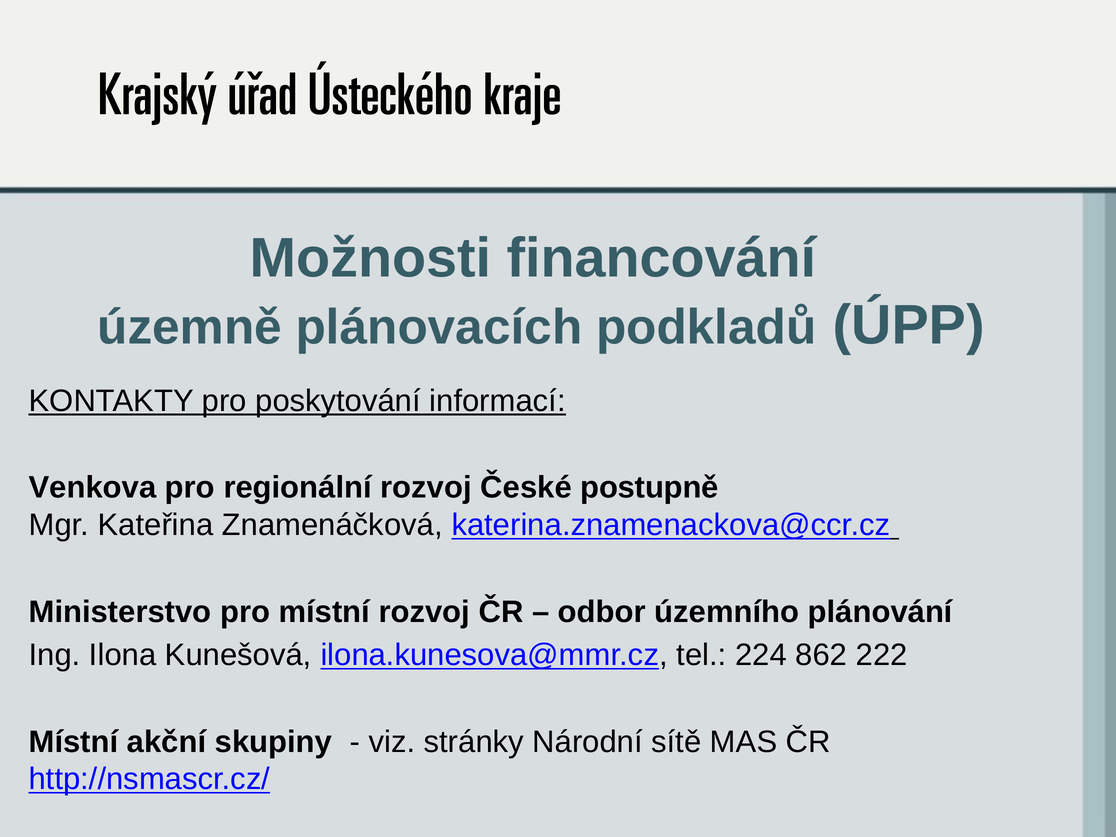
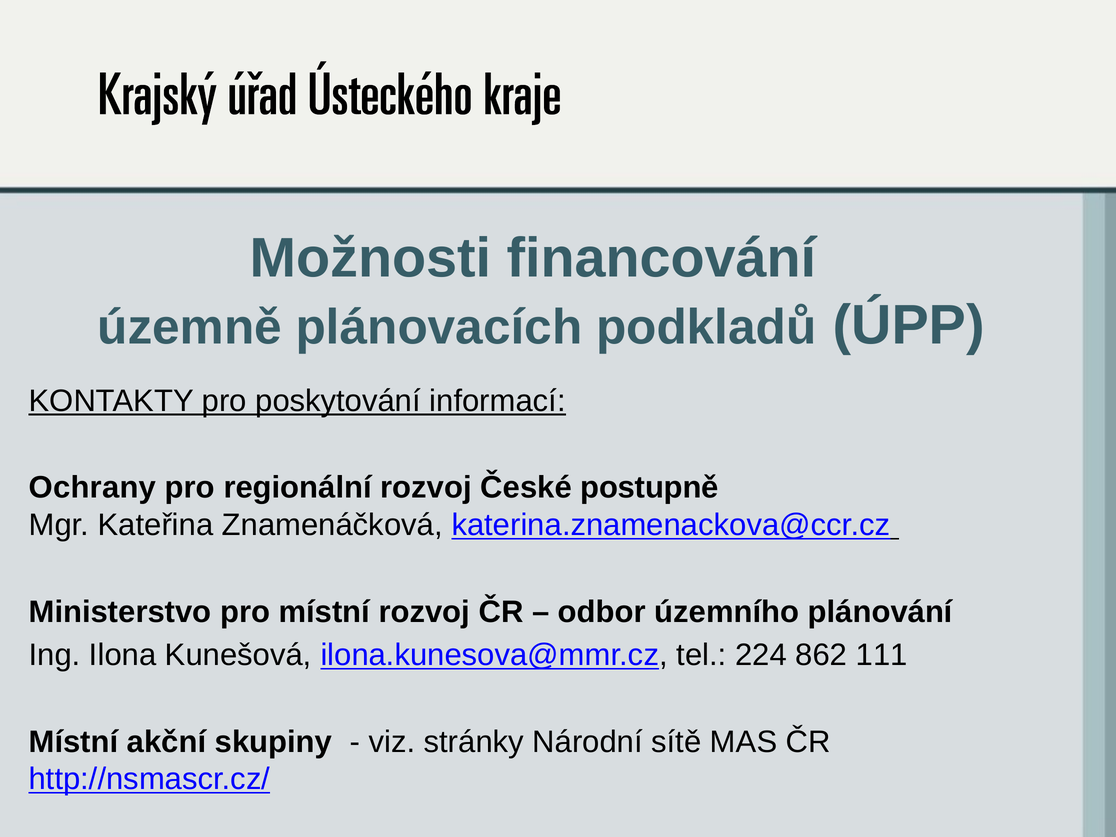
Venkova: Venkova -> Ochrany
222: 222 -> 111
